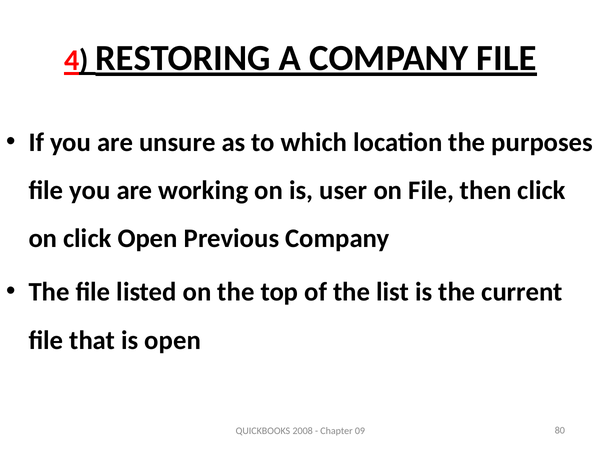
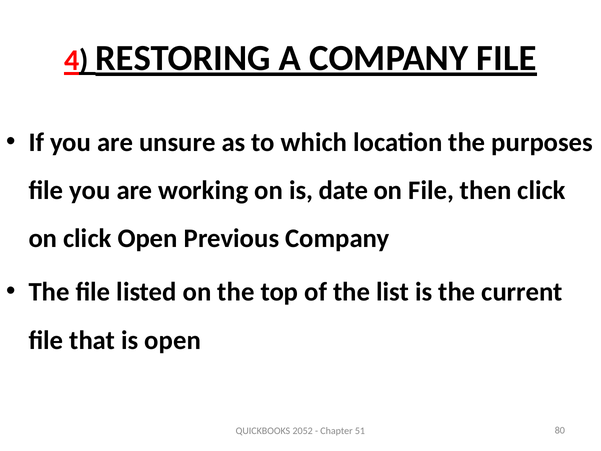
user: user -> date
2008: 2008 -> 2052
09: 09 -> 51
